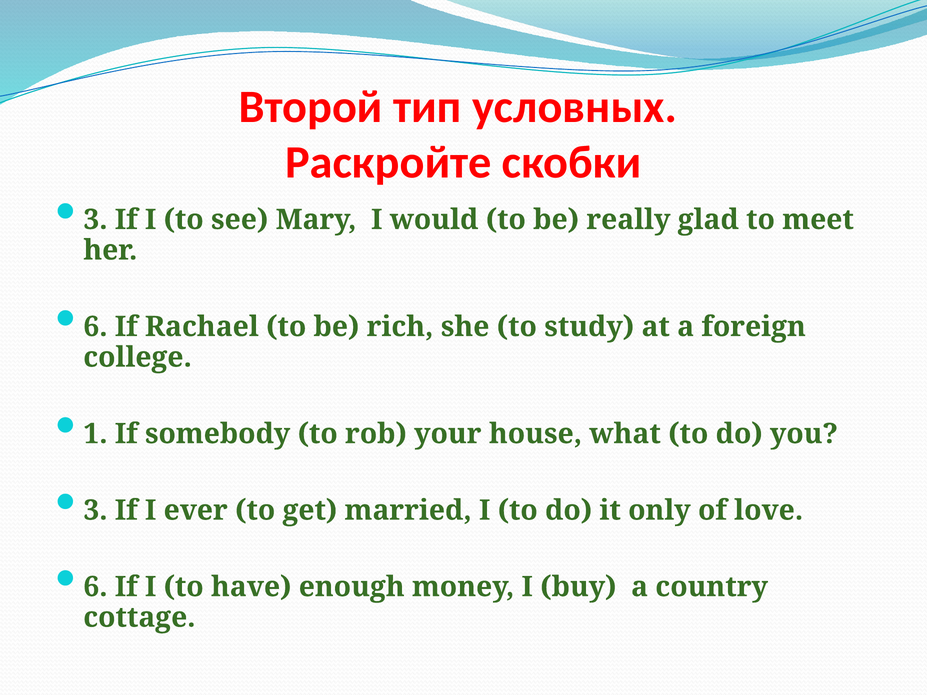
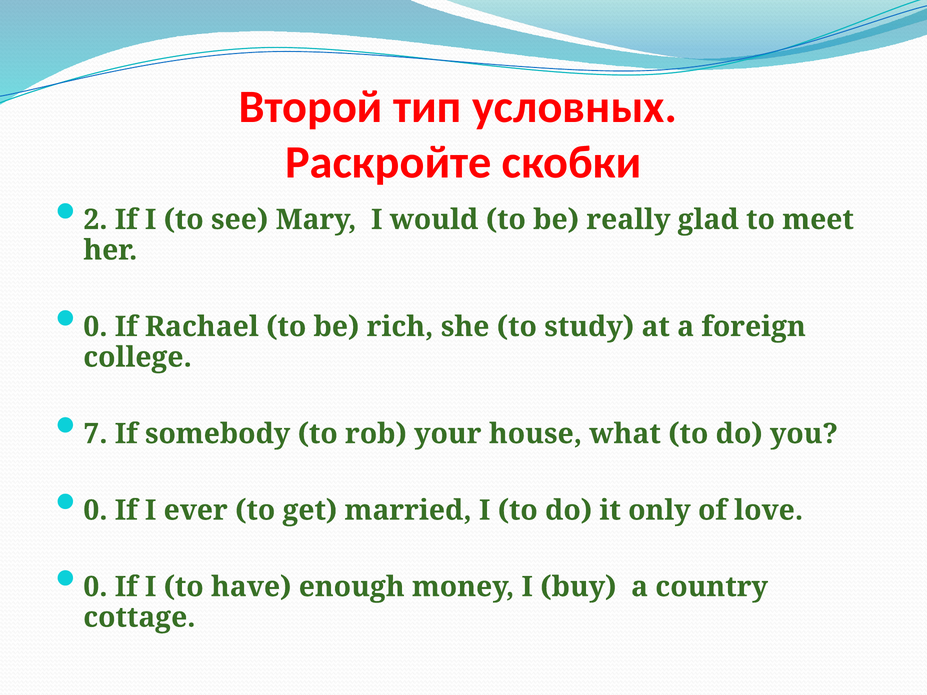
3 at (95, 220): 3 -> 2
6 at (95, 327): 6 -> 0
1: 1 -> 7
3 at (95, 511): 3 -> 0
6 at (95, 587): 6 -> 0
